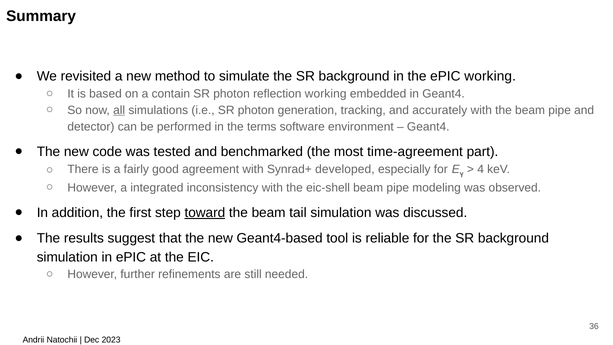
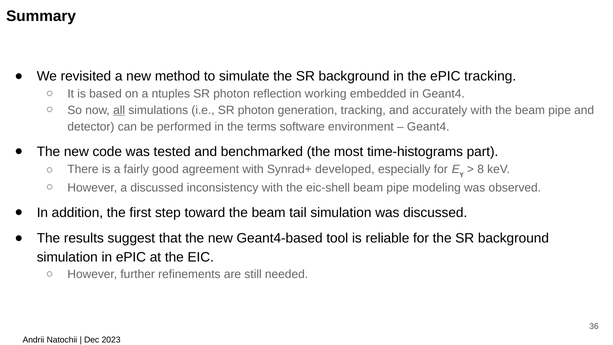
ePIC working: working -> tracking
contain: contain -> ntuples
time-agreement: time-agreement -> time-histograms
4: 4 -> 8
a integrated: integrated -> discussed
toward underline: present -> none
